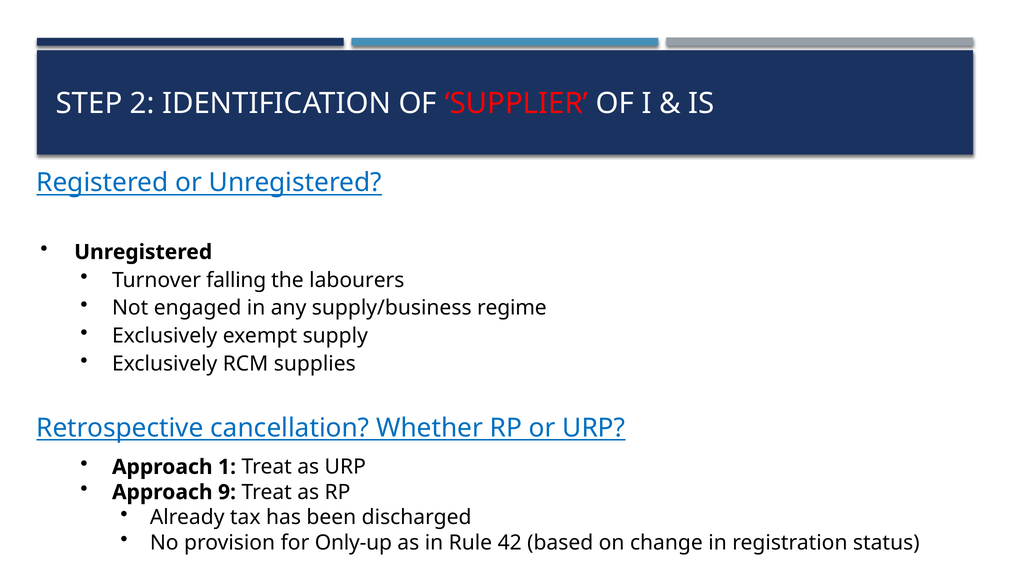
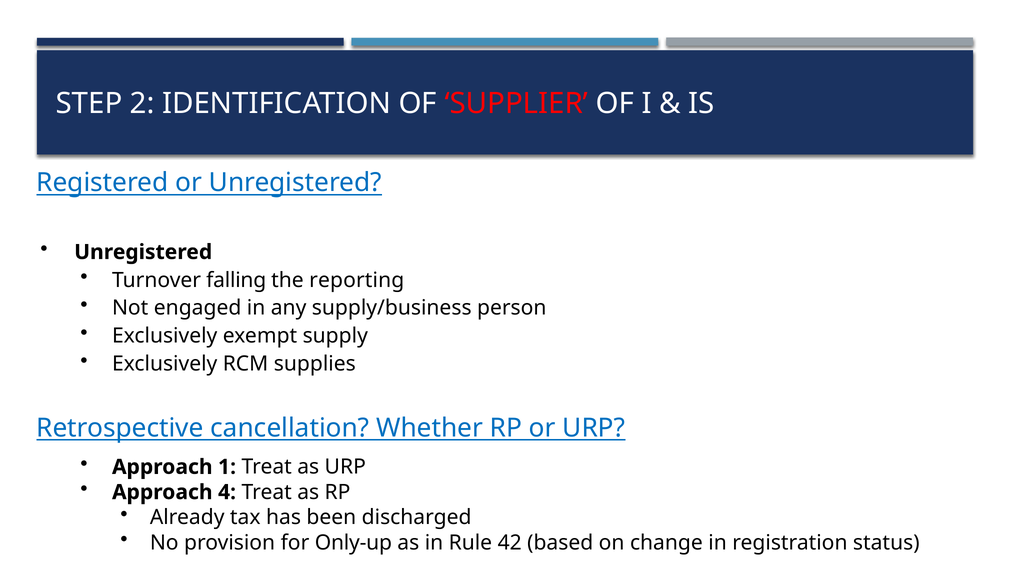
labourers: labourers -> reporting
regime: regime -> person
9: 9 -> 4
